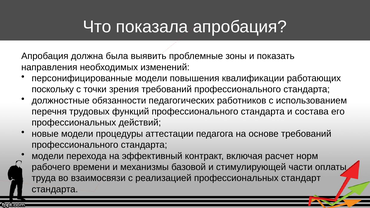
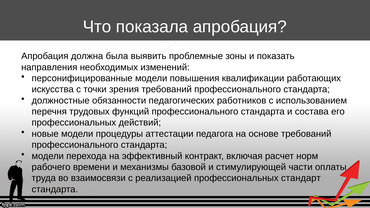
поскольку: поскольку -> искусства
